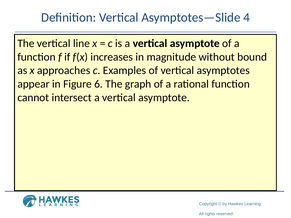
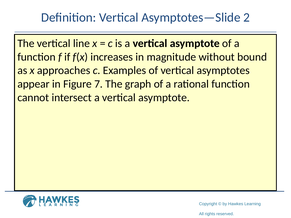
4: 4 -> 2
6: 6 -> 7
